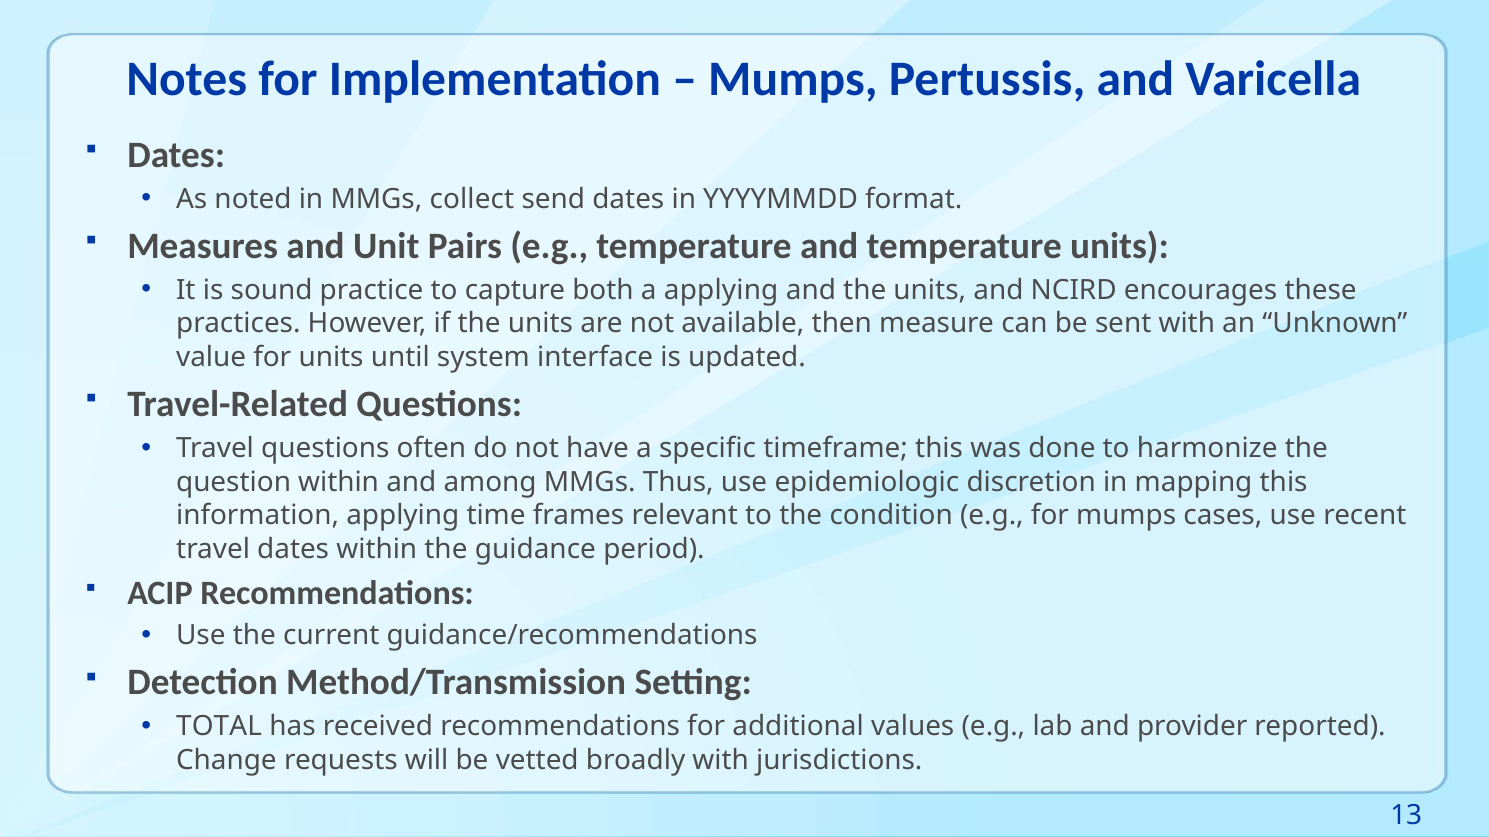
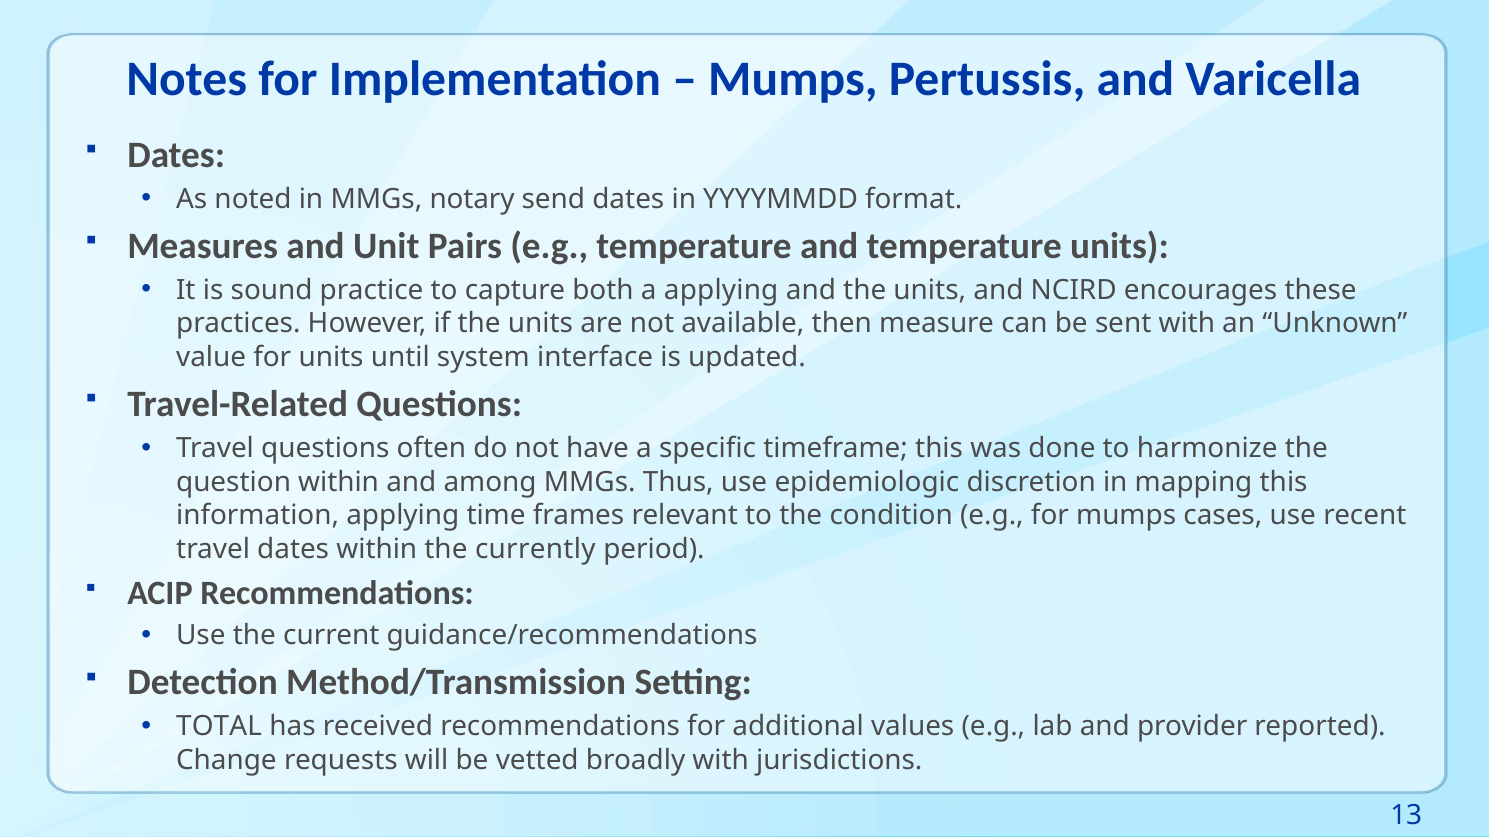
collect: collect -> notary
guidance: guidance -> currently
